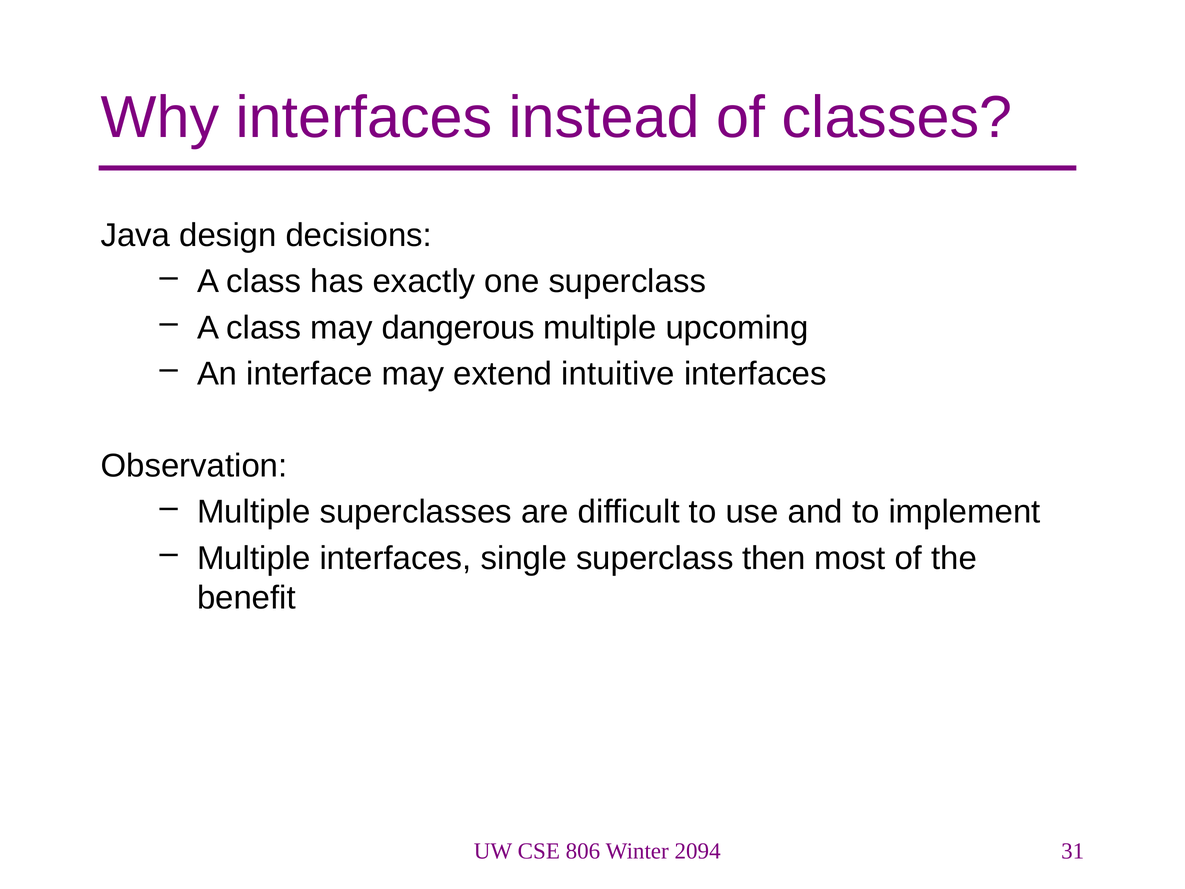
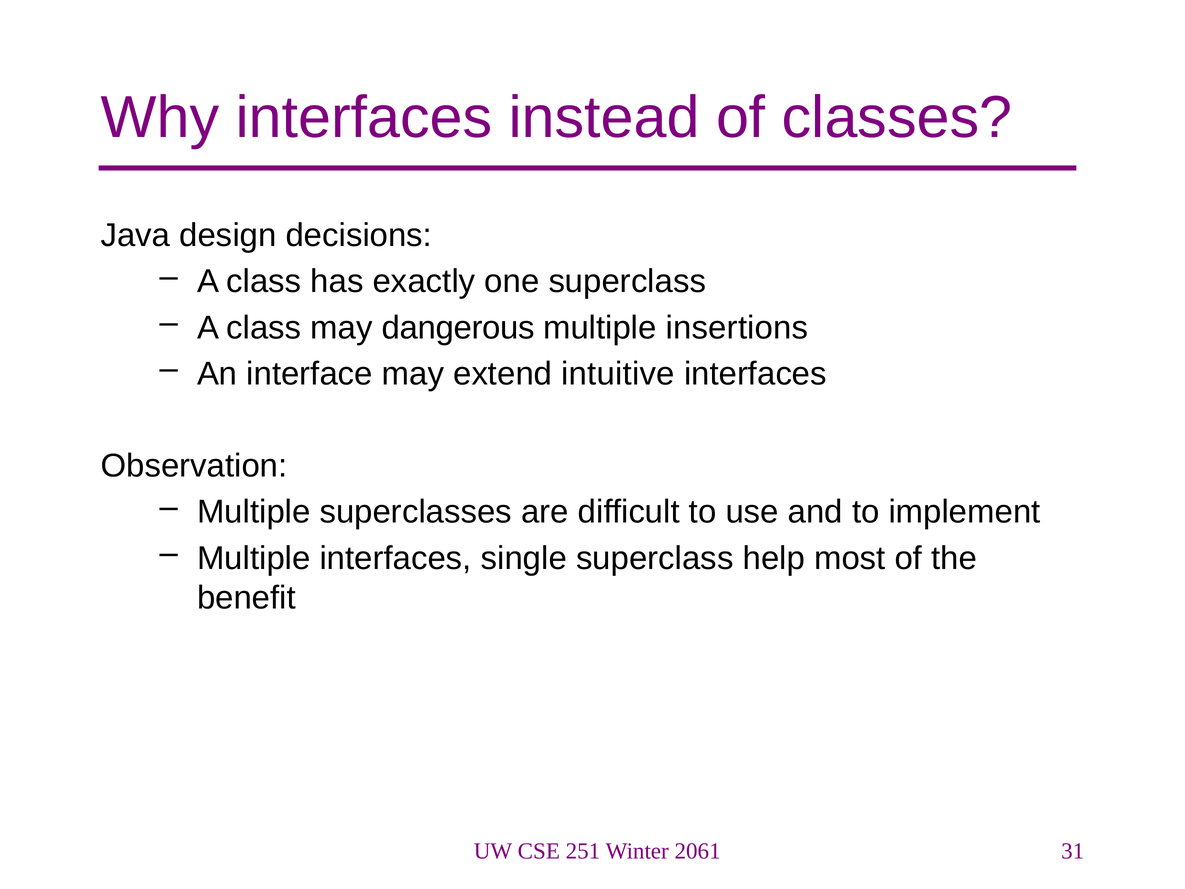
upcoming: upcoming -> insertions
then: then -> help
806: 806 -> 251
2094: 2094 -> 2061
